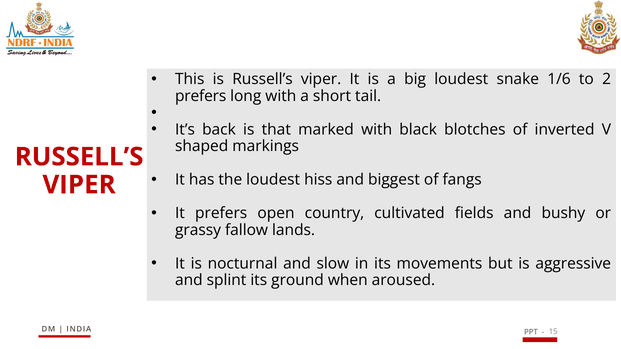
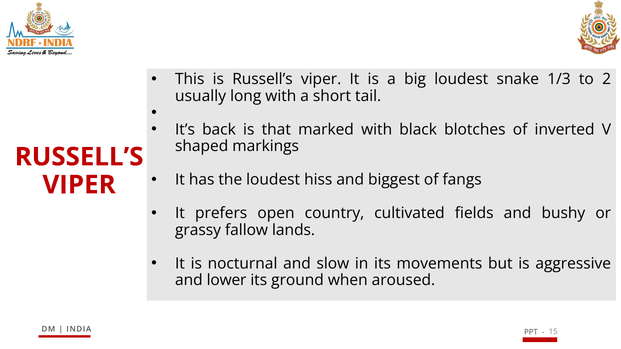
1/6: 1/6 -> 1/3
prefers at (201, 96): prefers -> usually
splint: splint -> lower
